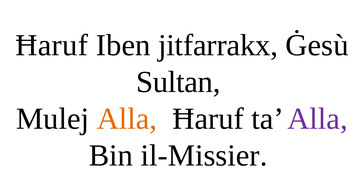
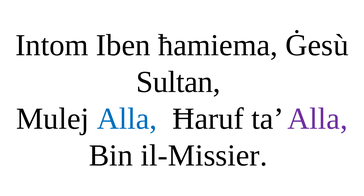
Ħaruf at (52, 45): Ħaruf -> Intom
jitfarrakx: jitfarrakx -> ħamiema
Alla at (127, 119) colour: orange -> blue
